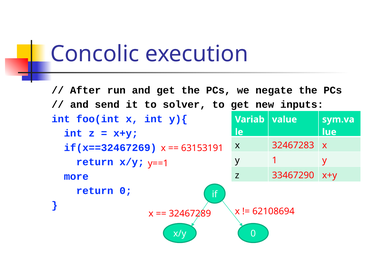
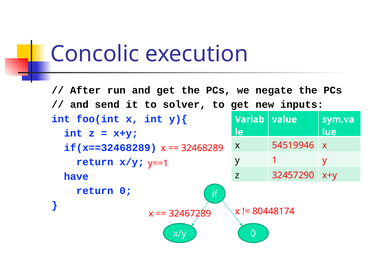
32467283: 32467283 -> 54519946
if(x==32467269: if(x==32467269 -> if(x==32468289
63153191: 63153191 -> 32468289
more: more -> have
33467290: 33467290 -> 32457290
62108694: 62108694 -> 80448174
